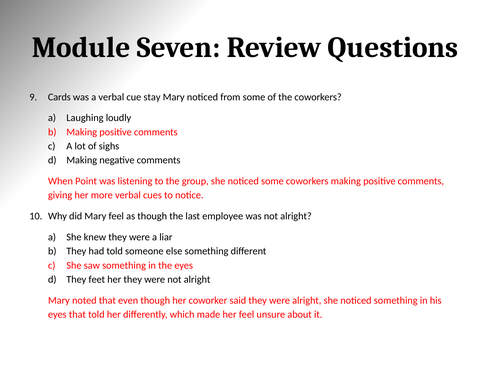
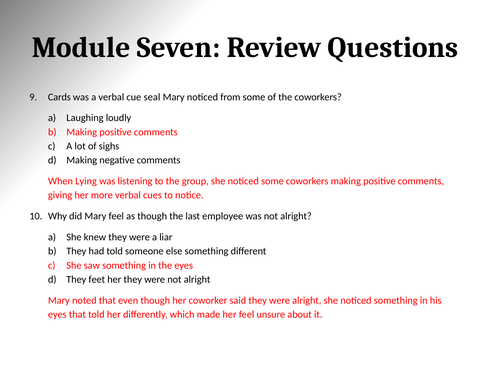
stay: stay -> seal
Point: Point -> Lying
